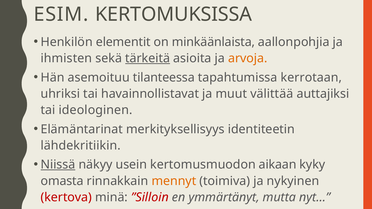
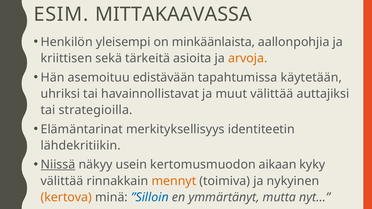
KERTOMUKSISSA: KERTOMUKSISSA -> MITTAKAAVASSA
elementit: elementit -> yleisempi
ihmisten: ihmisten -> kriittisen
tärkeitä underline: present -> none
tilanteessa: tilanteessa -> edistävään
kerrotaan: kerrotaan -> käytetään
ideologinen: ideologinen -> strategioilla
omasta at (62, 181): omasta -> välittää
kertova colour: red -> orange
”Silloin colour: red -> blue
